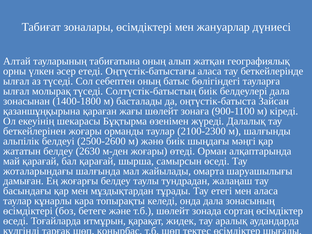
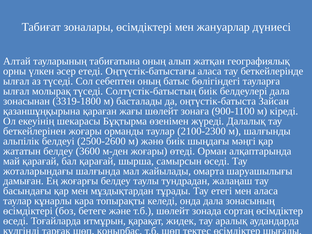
1400-1800: 1400-1800 -> 3319-1800
2630: 2630 -> 3600
